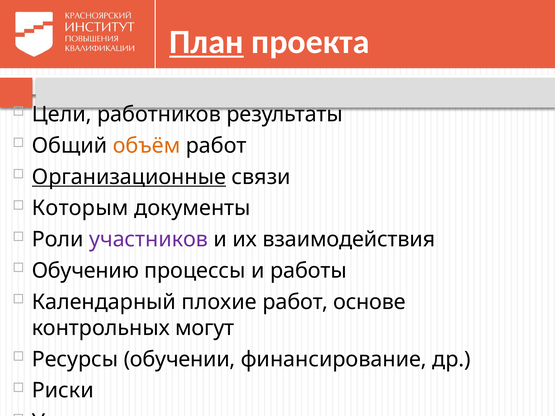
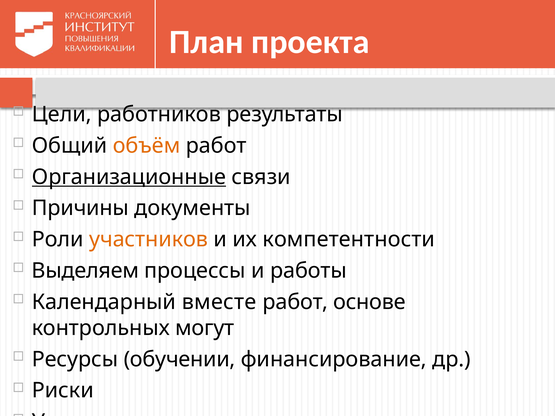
План underline: present -> none
Которым: Которым -> Причины
участников colour: purple -> orange
взаимодействия: взаимодействия -> компетентности
Обучению: Обучению -> Выделяем
плохие: плохие -> вместе
